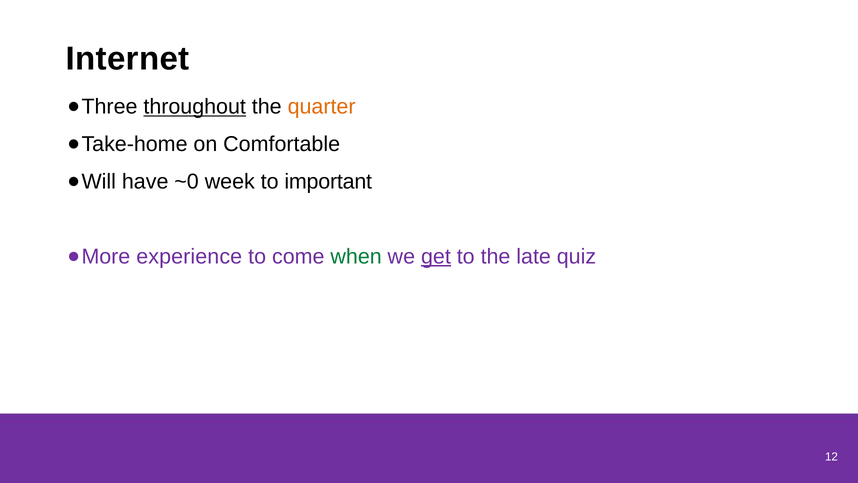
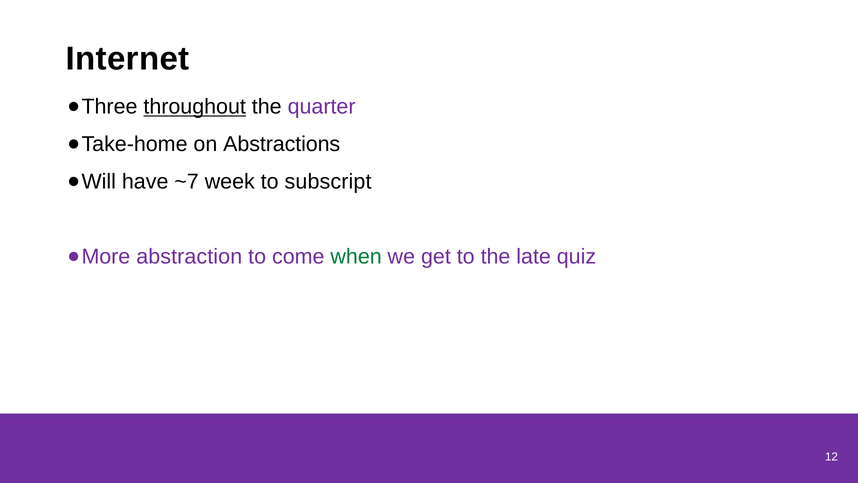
quarter colour: orange -> purple
Comfortable: Comfortable -> Abstractions
~0: ~0 -> ~7
important: important -> subscript
experience: experience -> abstraction
get underline: present -> none
